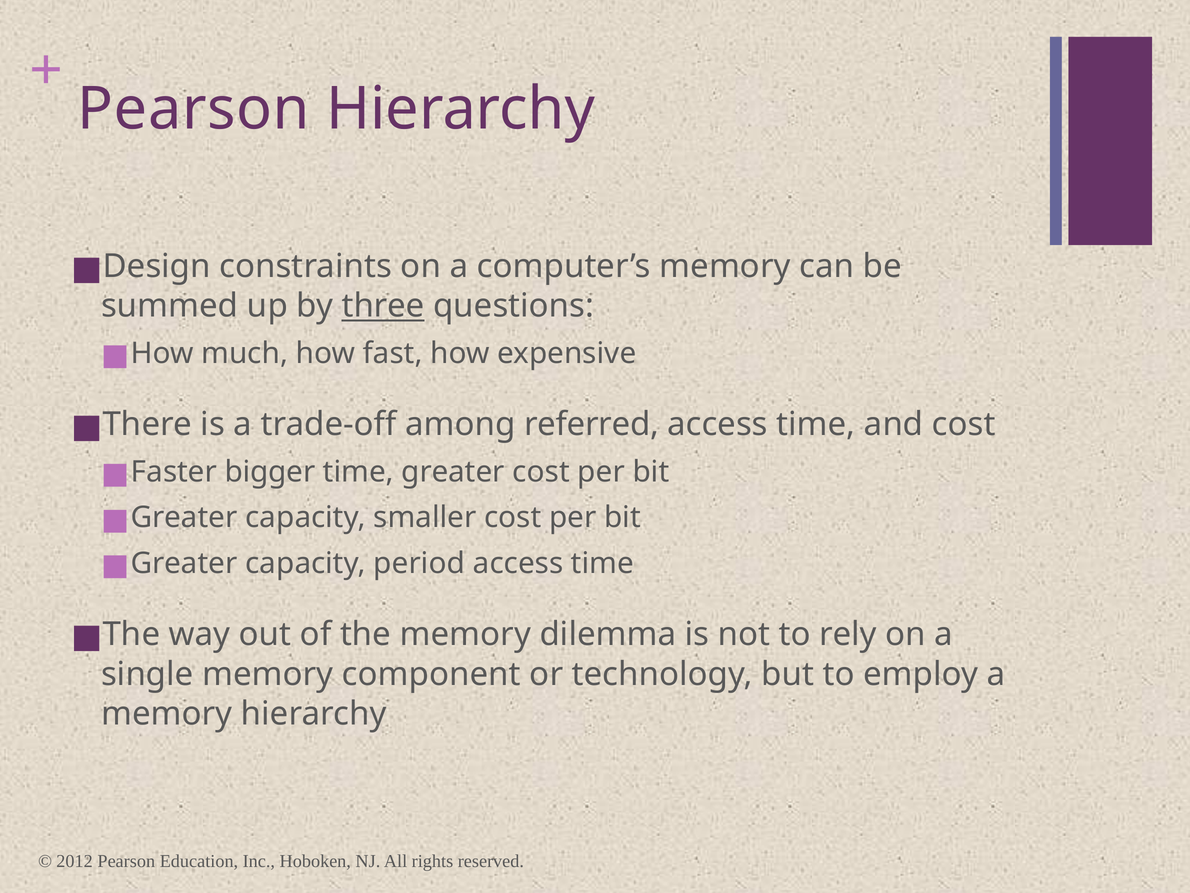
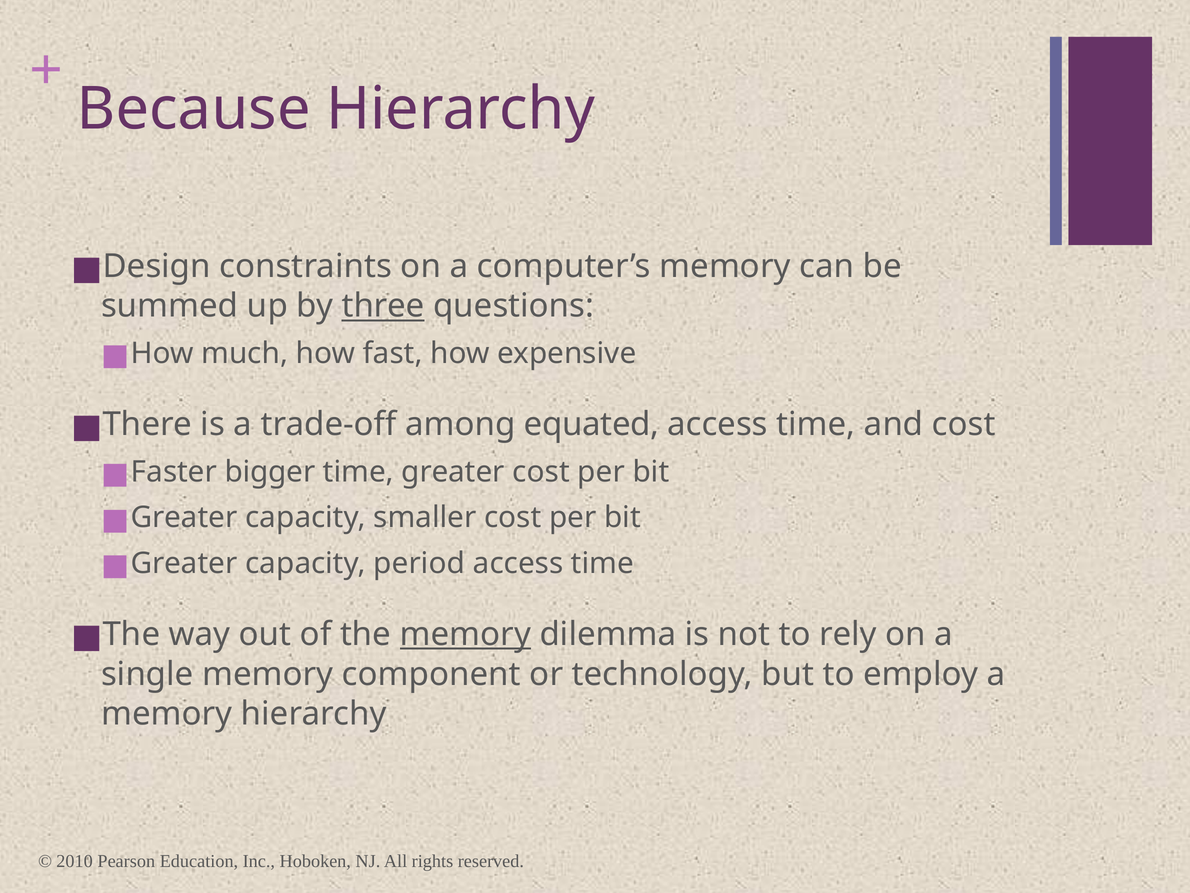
Pearson at (193, 109): Pearson -> Because
referred: referred -> equated
memory at (465, 634) underline: none -> present
2012: 2012 -> 2010
